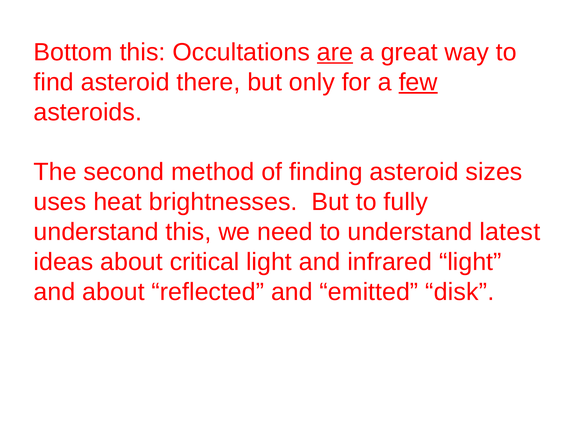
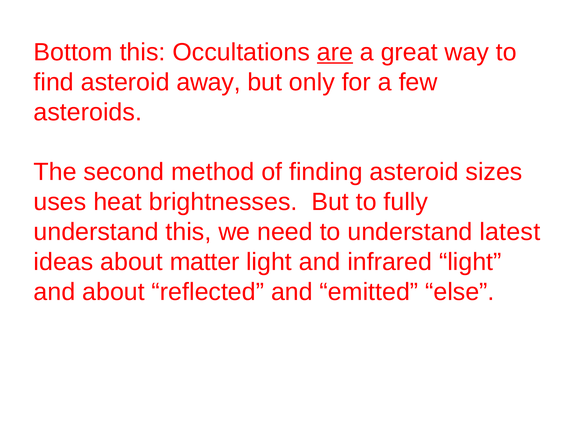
there: there -> away
few underline: present -> none
critical: critical -> matter
disk: disk -> else
